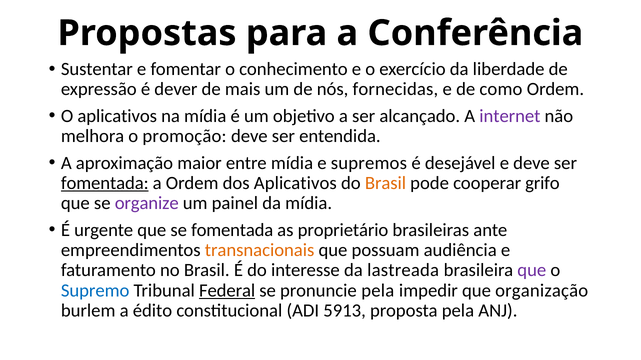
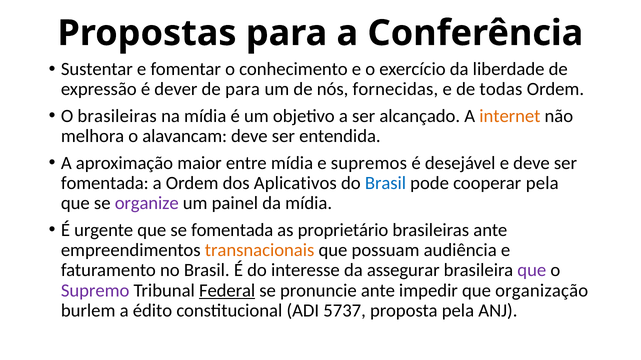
de mais: mais -> para
como: como -> todas
O aplicativos: aplicativos -> brasileiras
internet colour: purple -> orange
promoção: promoção -> alavancam
fomentada at (105, 183) underline: present -> none
Brasil at (385, 183) colour: orange -> blue
cooperar grifo: grifo -> pela
lastreada: lastreada -> assegurar
Supremo colour: blue -> purple
pronuncie pela: pela -> ante
5913: 5913 -> 5737
